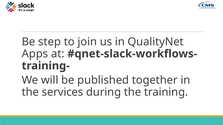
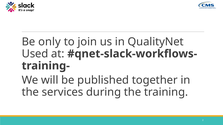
step: step -> only
Apps: Apps -> Used
